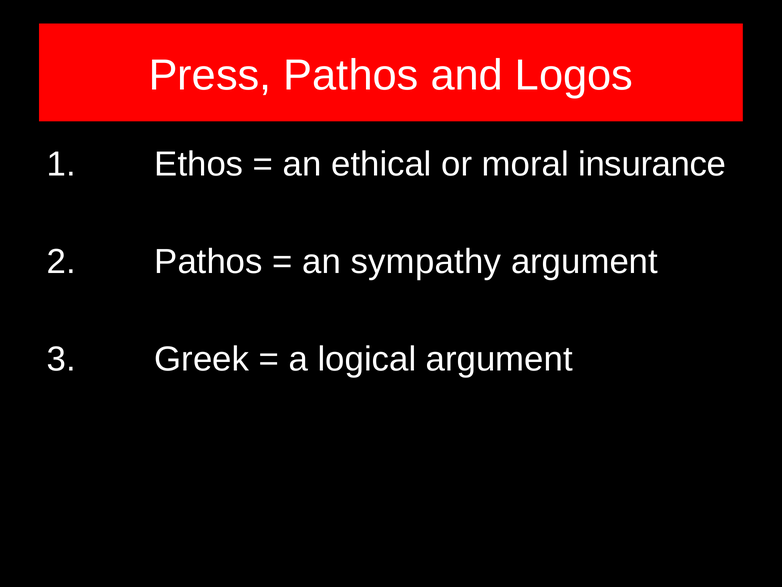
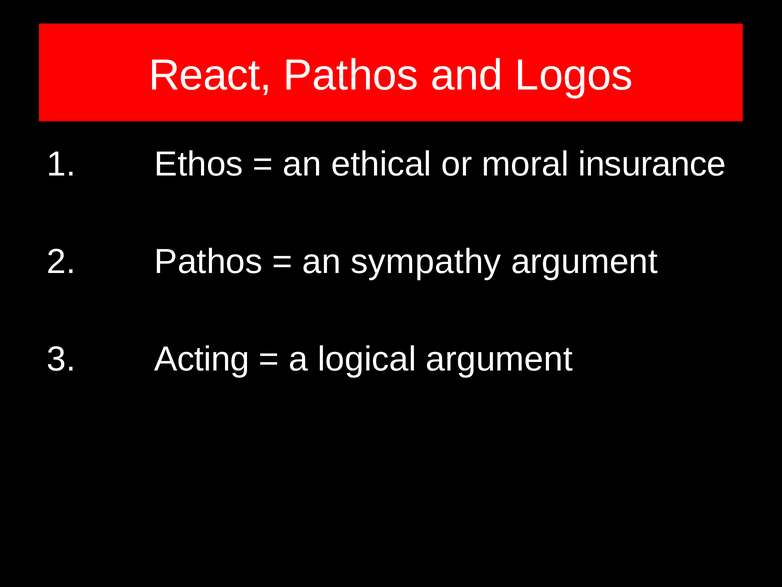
Press: Press -> React
Greek: Greek -> Acting
